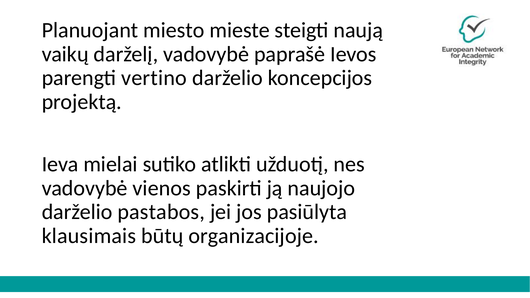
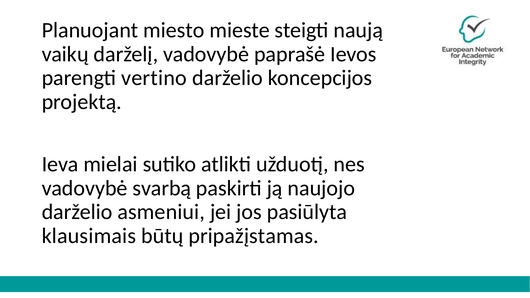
vienos: vienos -> svarbą
pastabos: pastabos -> asmeniui
organizacijoje: organizacijoje -> pripažįstamas
